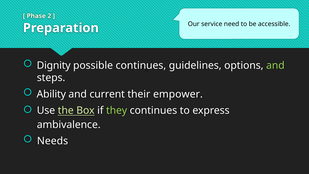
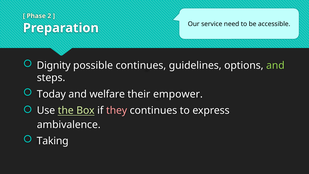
Ability: Ability -> Today
current: current -> welfare
they colour: light green -> pink
Needs: Needs -> Taking
